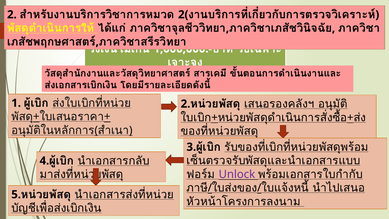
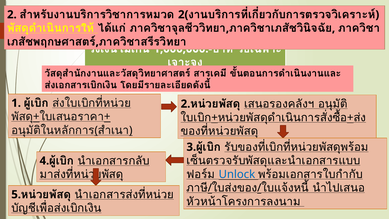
Unlock colour: purple -> blue
